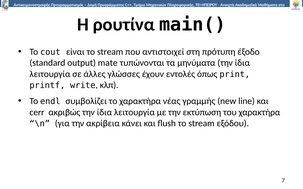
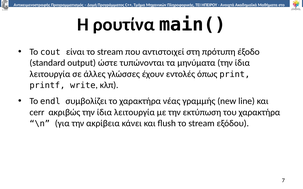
mate: mate -> ώστε
